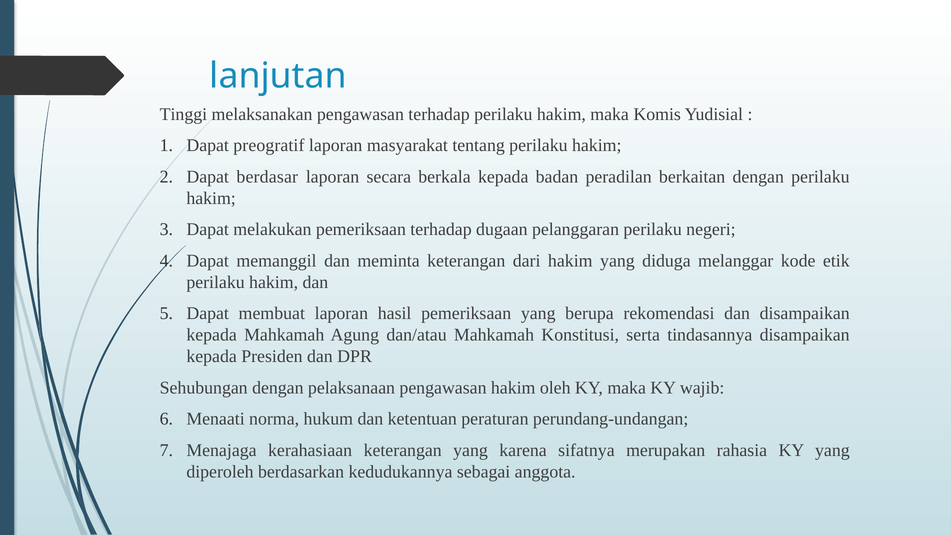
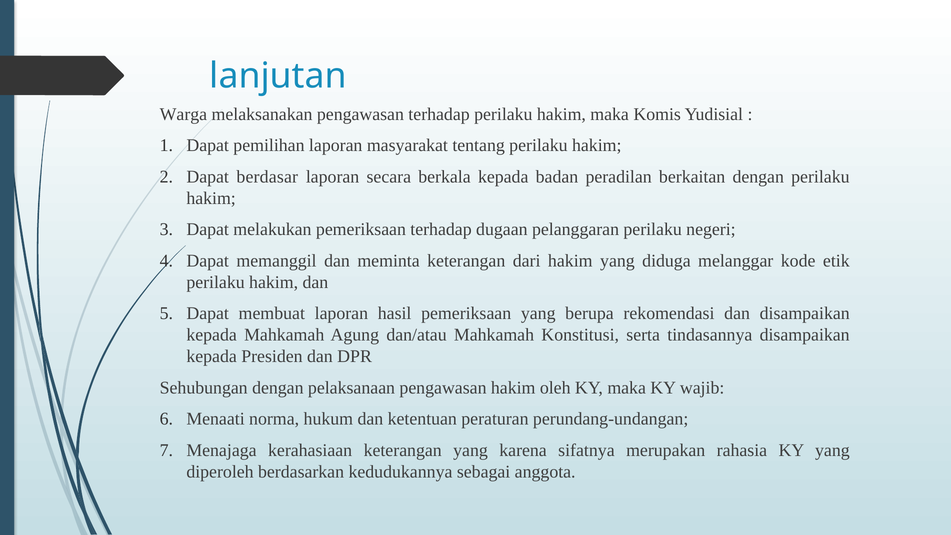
Tinggi: Tinggi -> Warga
preogratif: preogratif -> pemilihan
